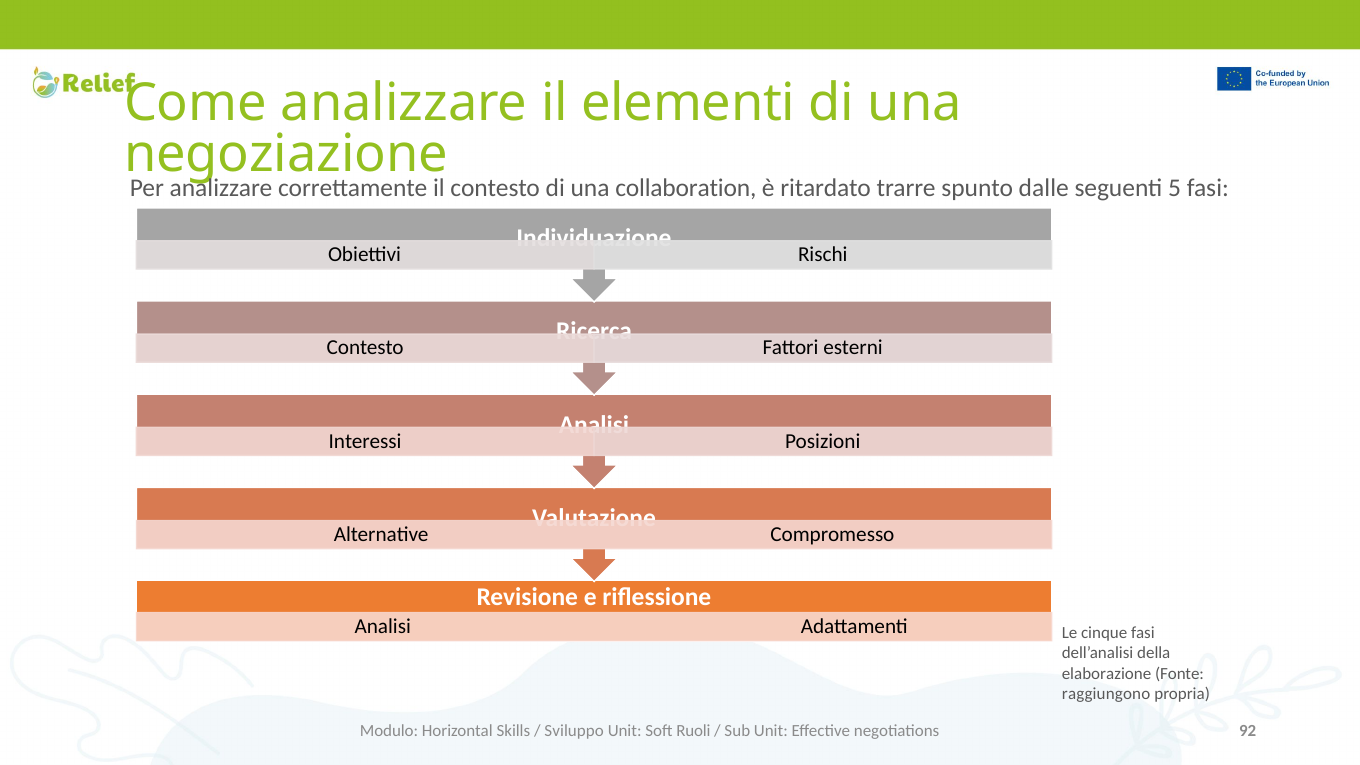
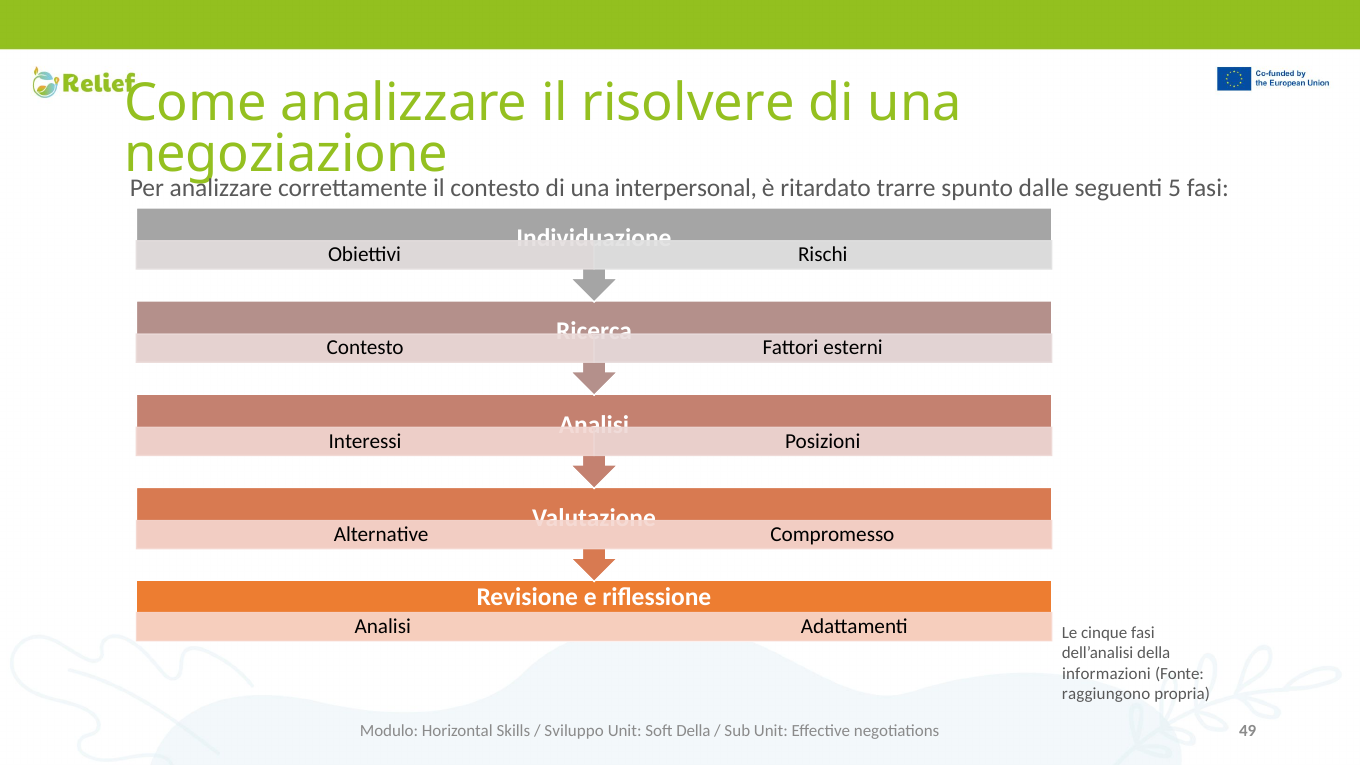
elementi: elementi -> risolvere
collaboration: collaboration -> interpersonal
elaborazione: elaborazione -> informazioni
Soft Ruoli: Ruoli -> Della
92: 92 -> 49
